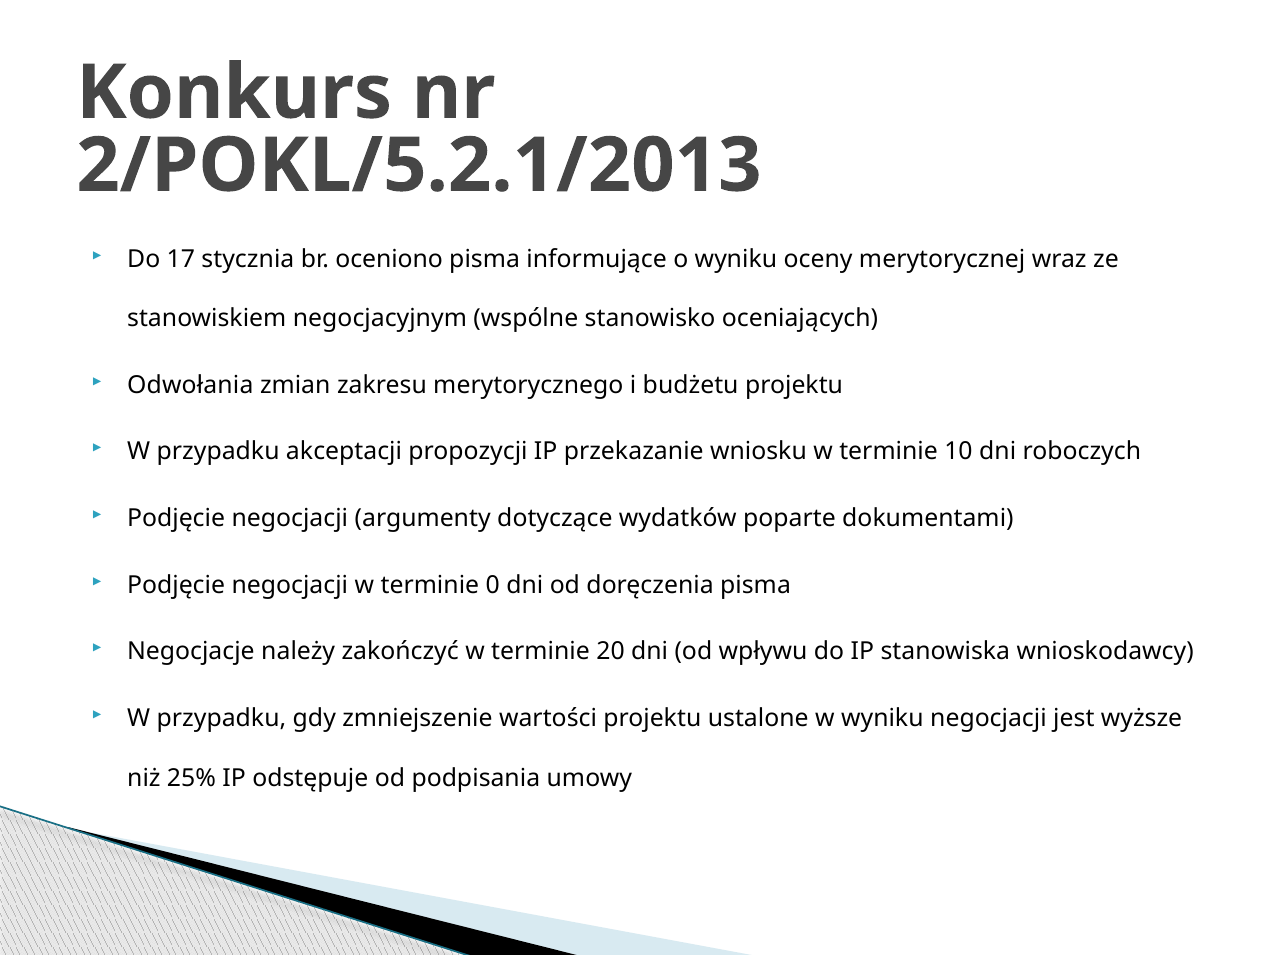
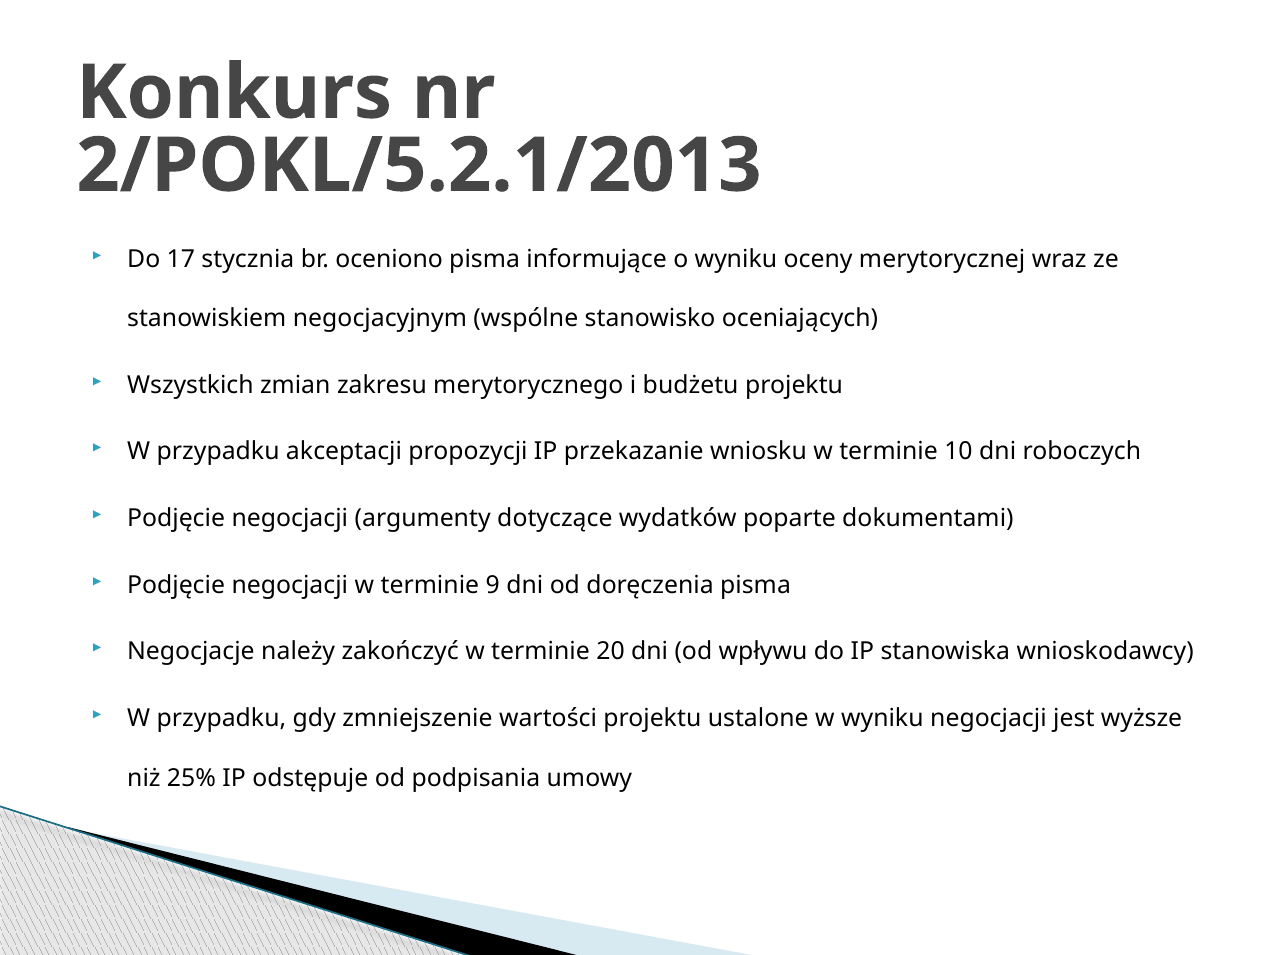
Odwołania: Odwołania -> Wszystkich
0: 0 -> 9
